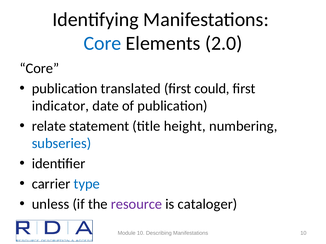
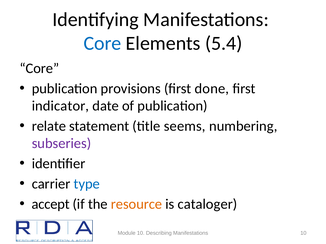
2.0: 2.0 -> 5.4
translated: translated -> provisions
could: could -> done
height: height -> seems
subseries colour: blue -> purple
unless: unless -> accept
resource colour: purple -> orange
